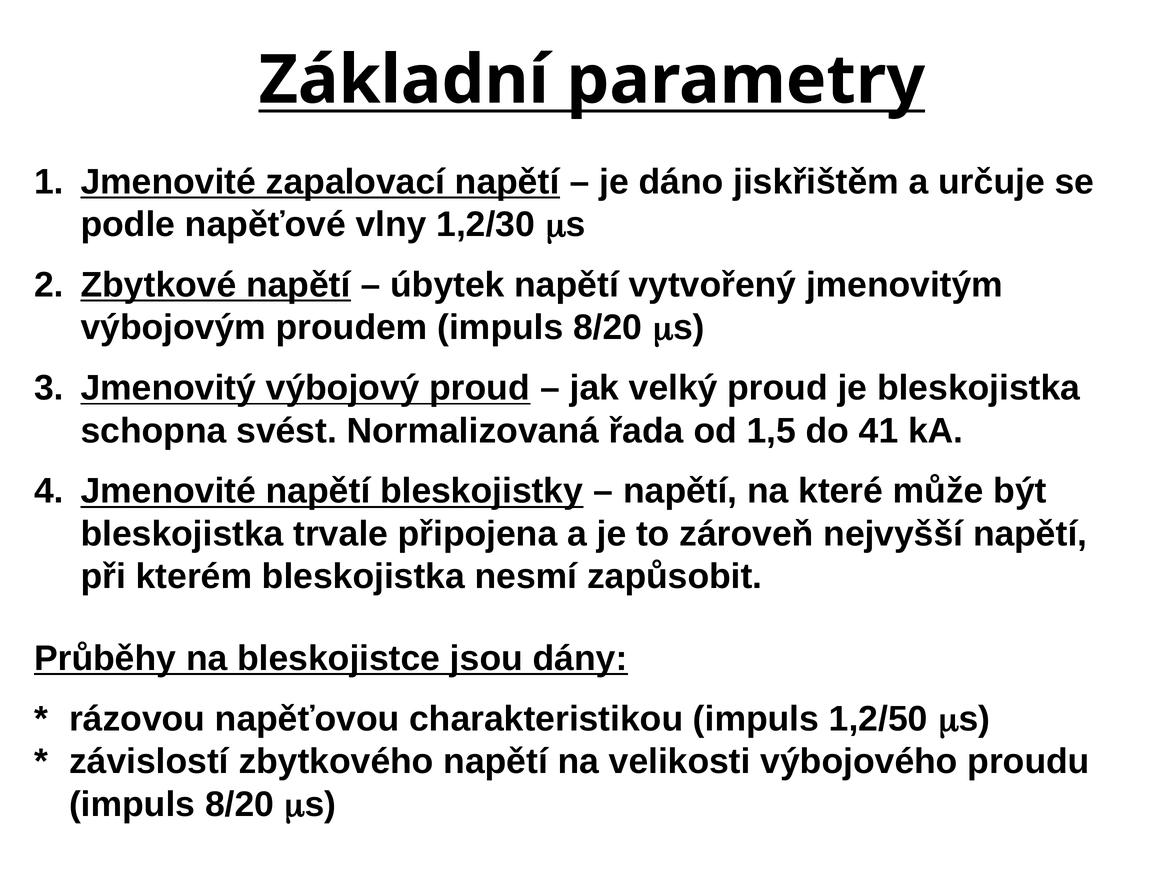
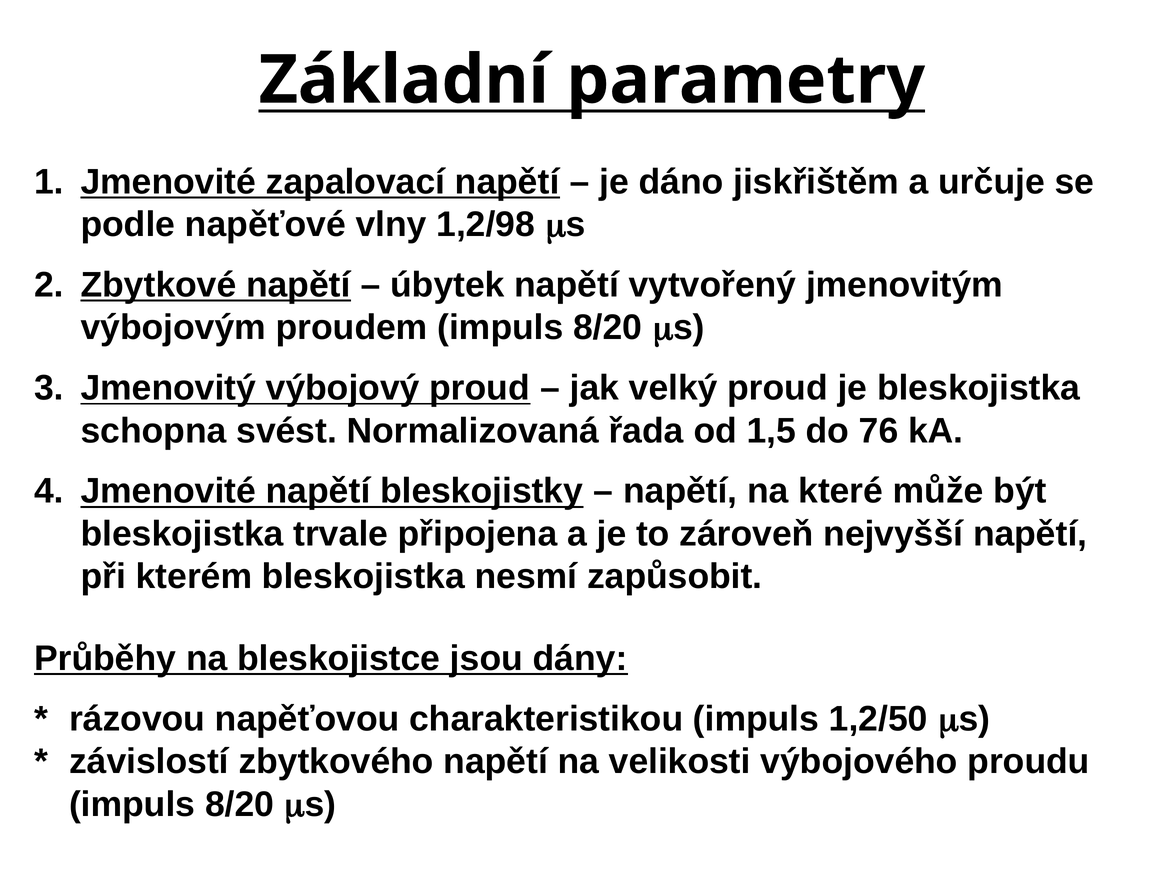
1,2/30: 1,2/30 -> 1,2/98
41: 41 -> 76
